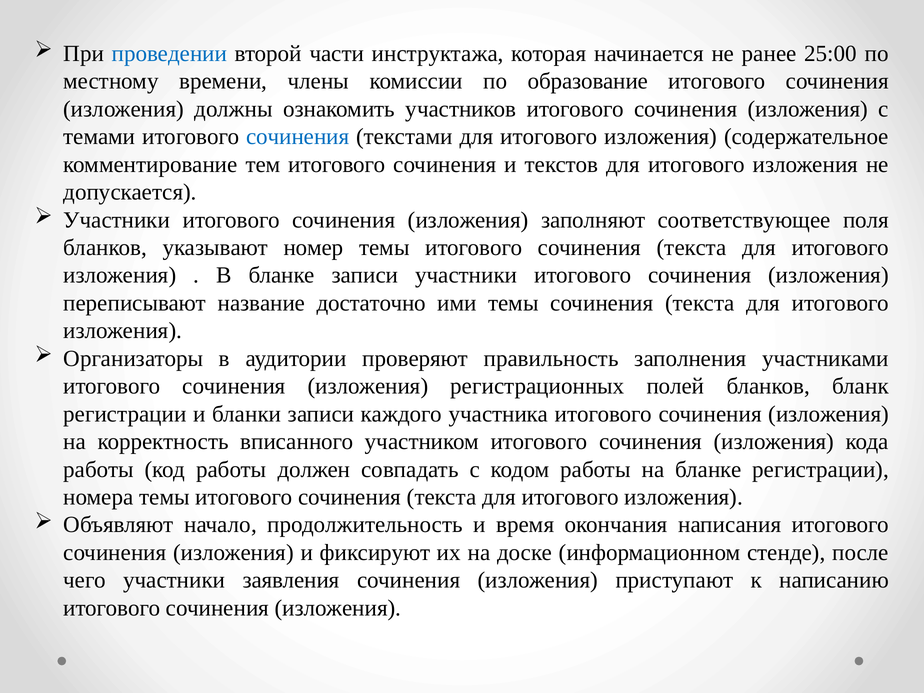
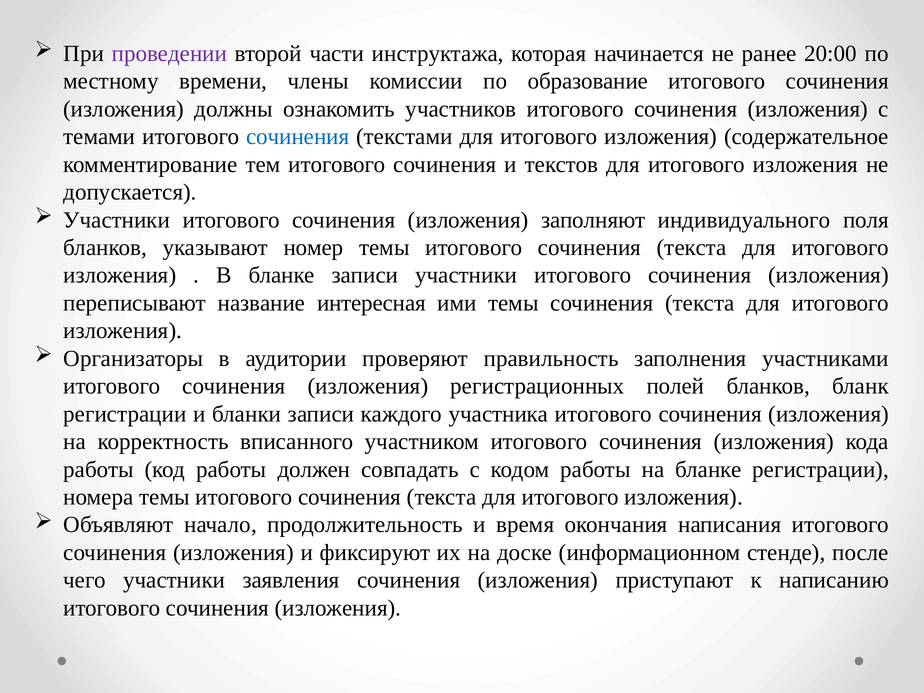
проведении colour: blue -> purple
25:00: 25:00 -> 20:00
соответствующее: соответствующее -> индивидуального
достаточно: достаточно -> интересная
